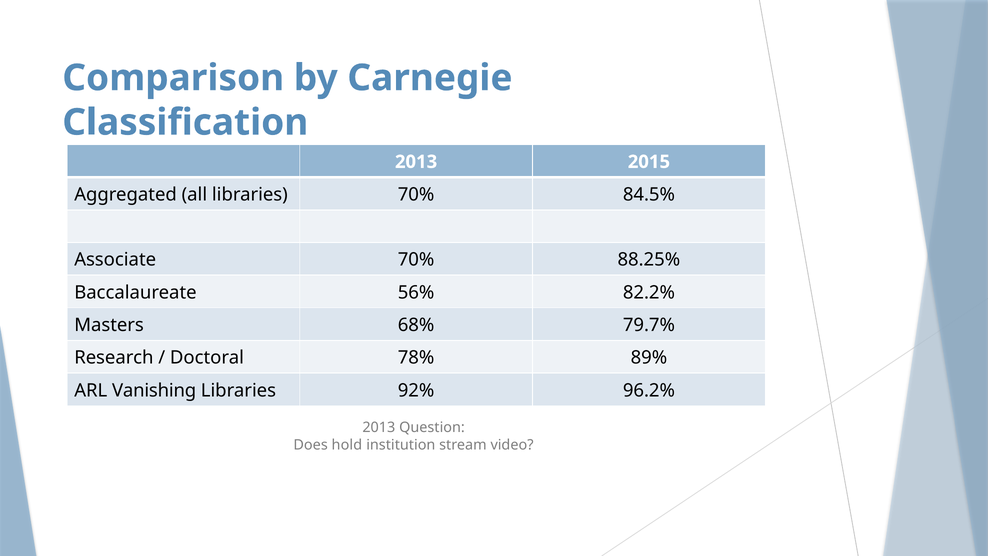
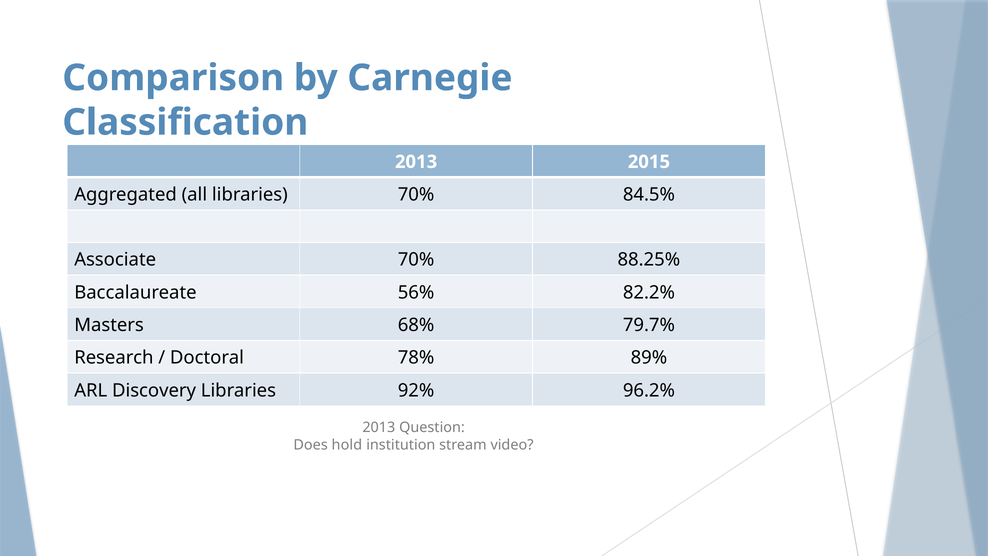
Vanishing: Vanishing -> Discovery
